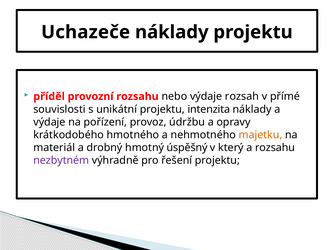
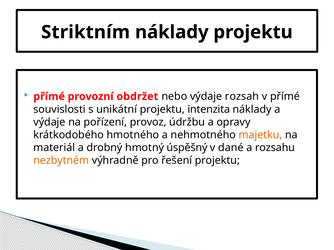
Uchazeče: Uchazeče -> Striktním
příděl at (49, 97): příděl -> přímé
provozní rozsahu: rozsahu -> obdržet
který: který -> dané
nezbytném colour: purple -> orange
